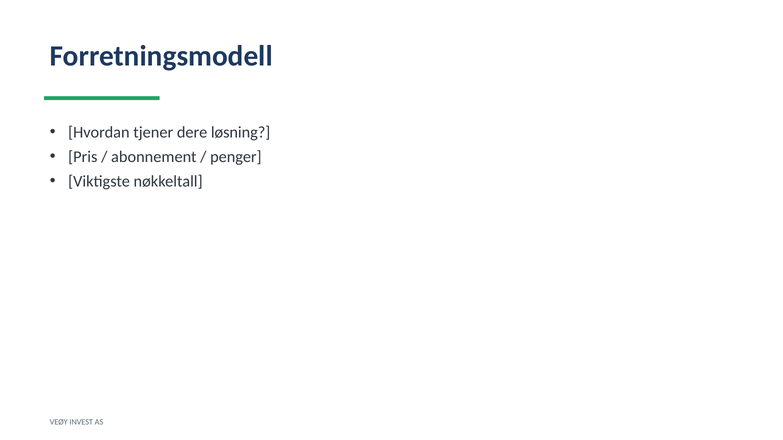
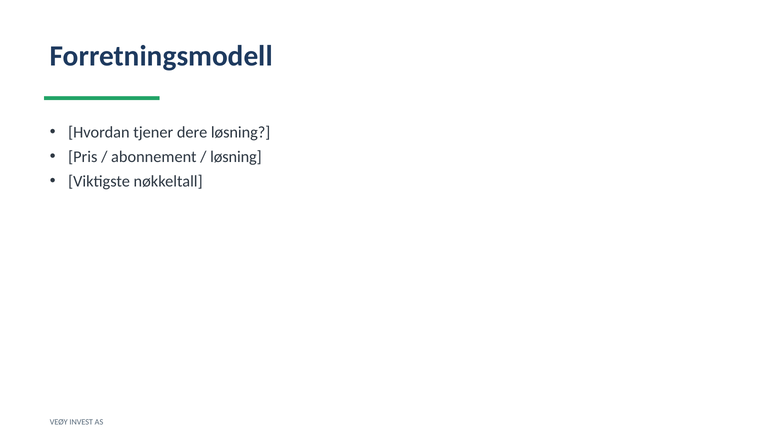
penger at (236, 157): penger -> løsning
